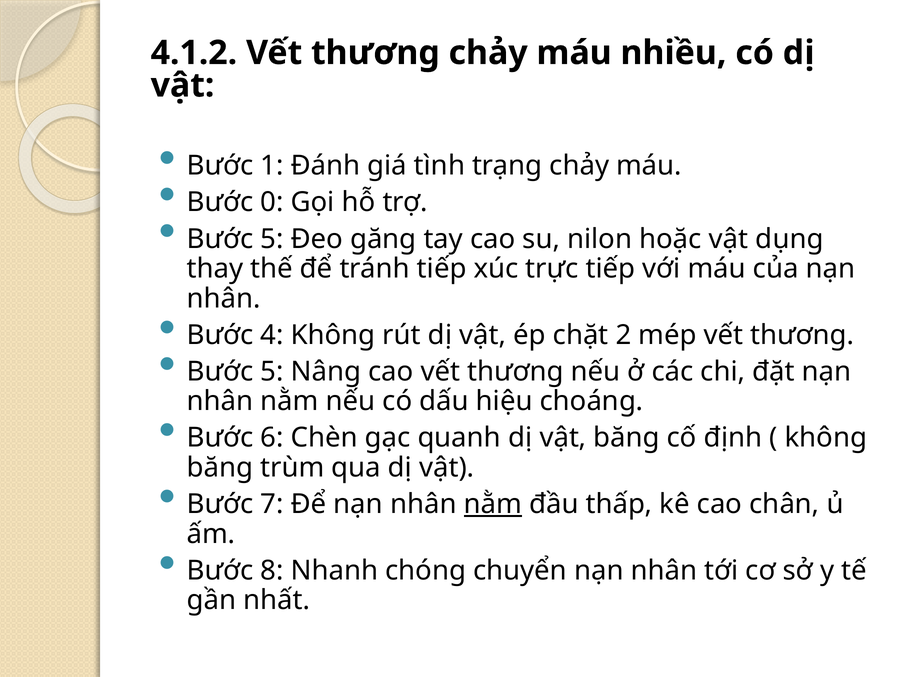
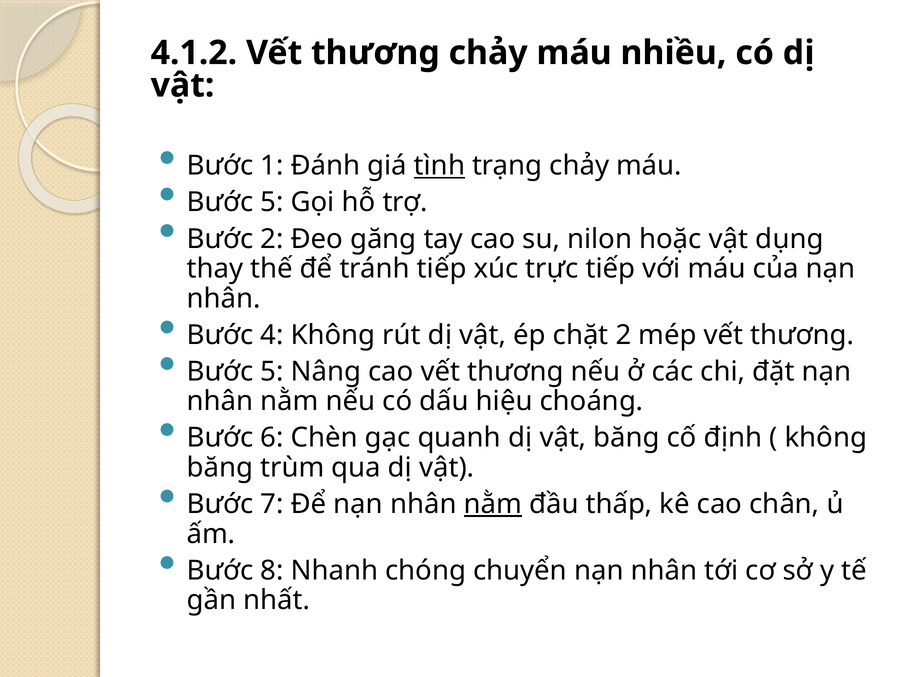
tình underline: none -> present
0 at (272, 202): 0 -> 5
5 at (272, 239): 5 -> 2
